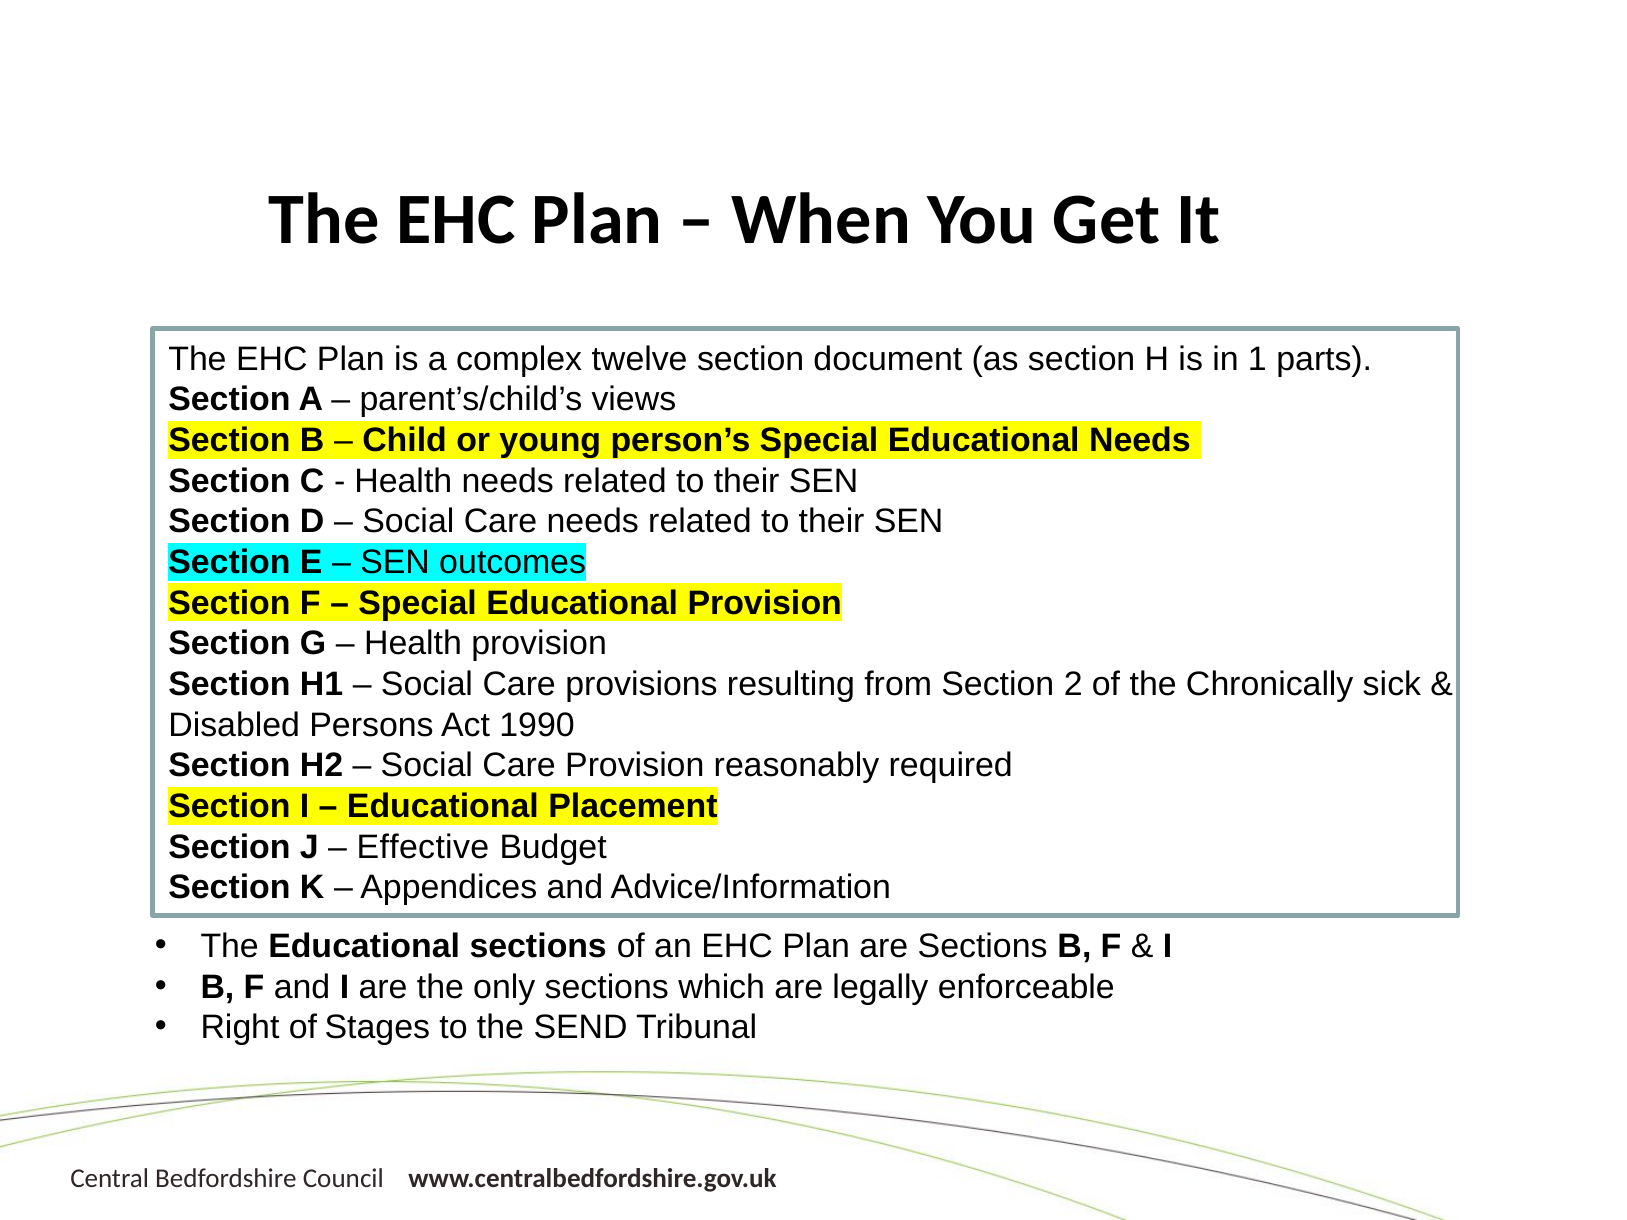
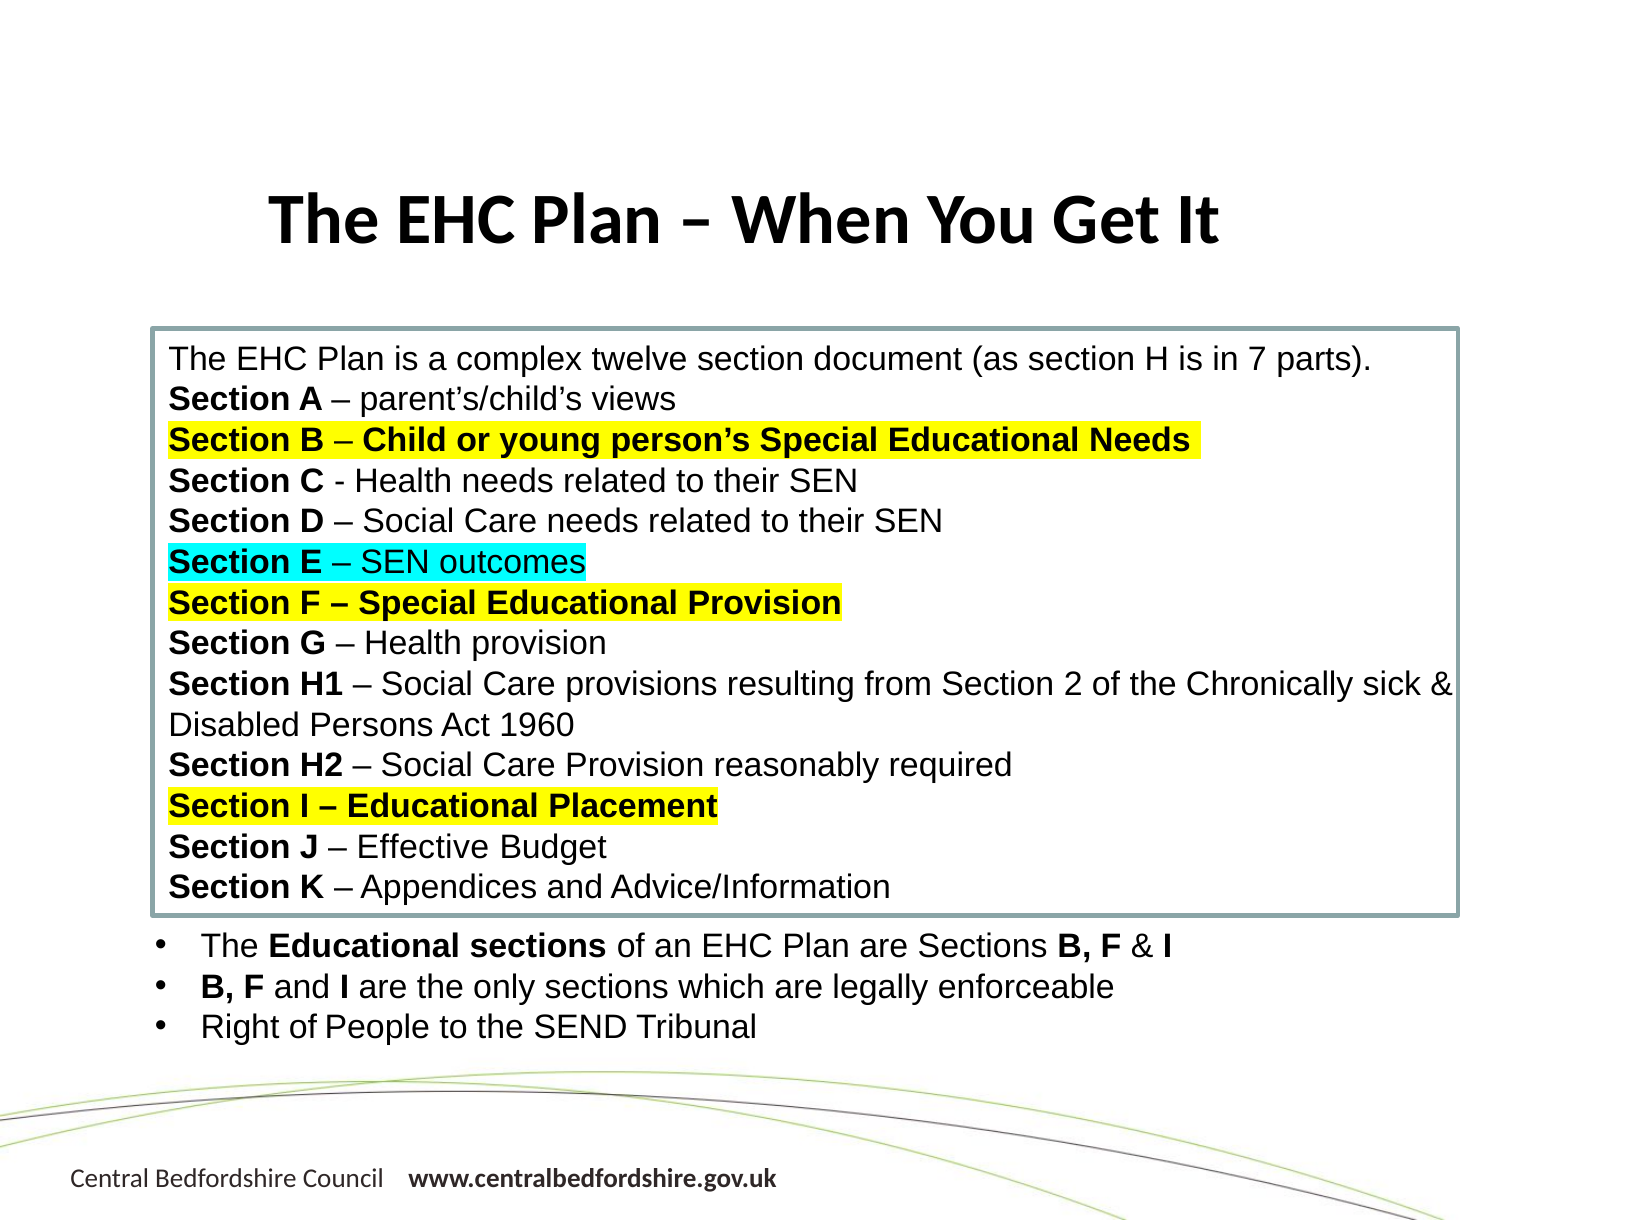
1: 1 -> 7
1990: 1990 -> 1960
Stages: Stages -> People
